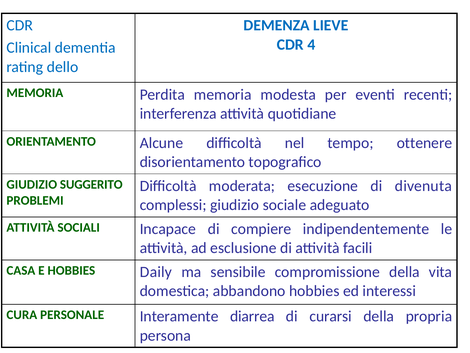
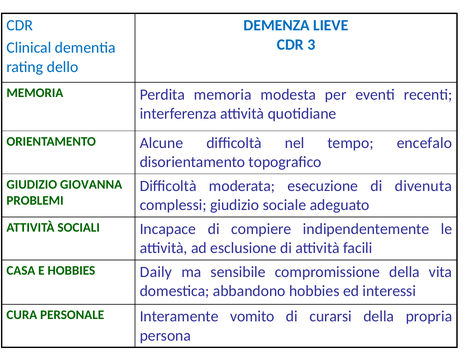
4: 4 -> 3
ottenere: ottenere -> encefalo
SUGGERITO: SUGGERITO -> GIOVANNA
diarrea: diarrea -> vomito
